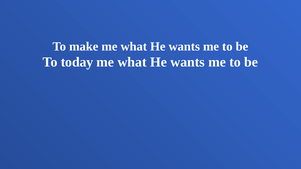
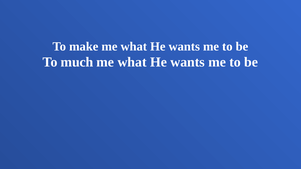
today: today -> much
